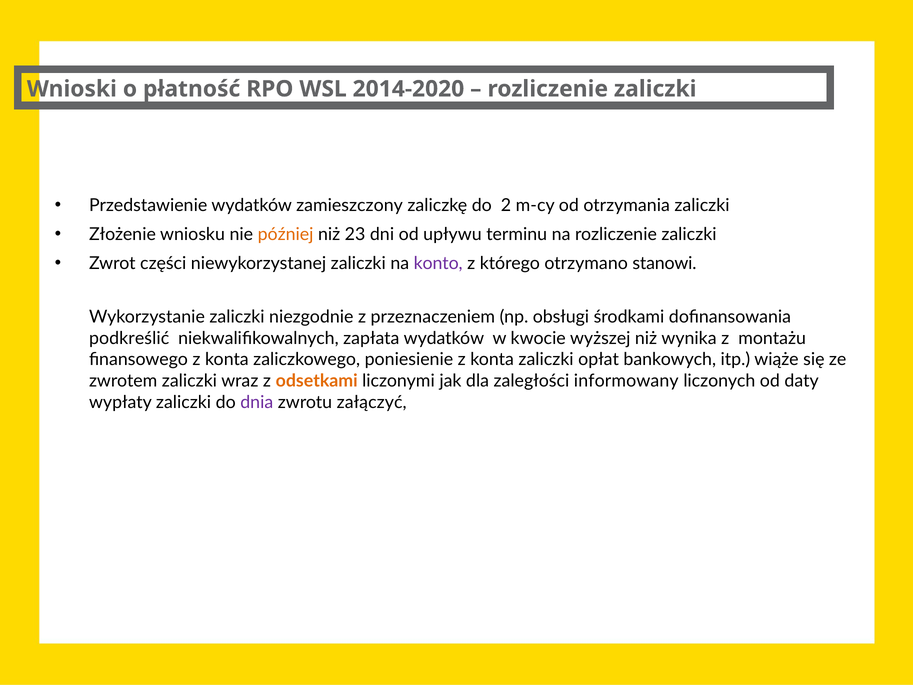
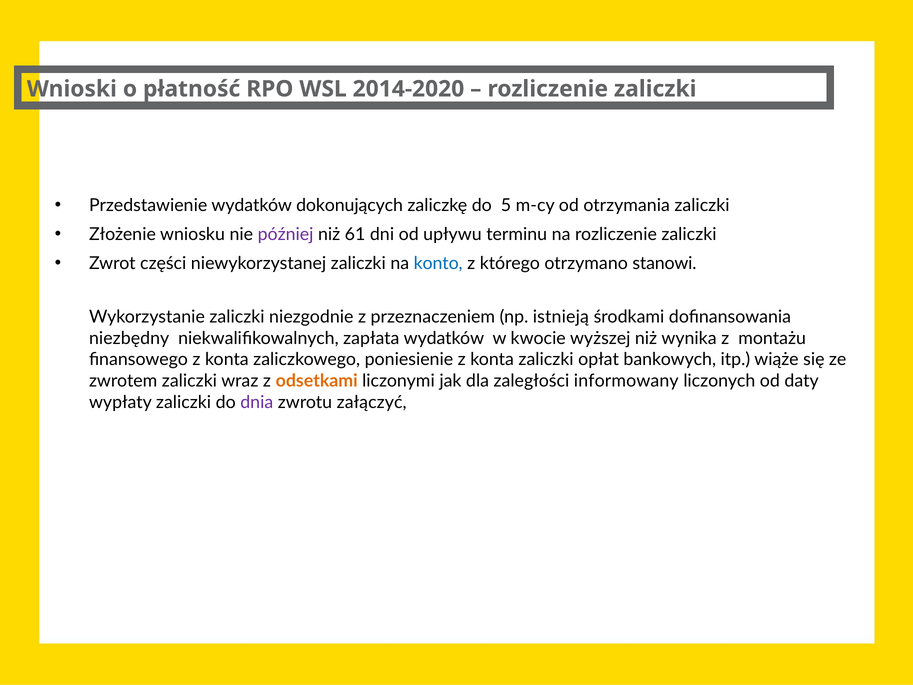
zamieszczony: zamieszczony -> dokonujących
2: 2 -> 5
później colour: orange -> purple
23: 23 -> 61
konto colour: purple -> blue
obsługi: obsługi -> istnieją
podkreślić: podkreślić -> niezbędny
